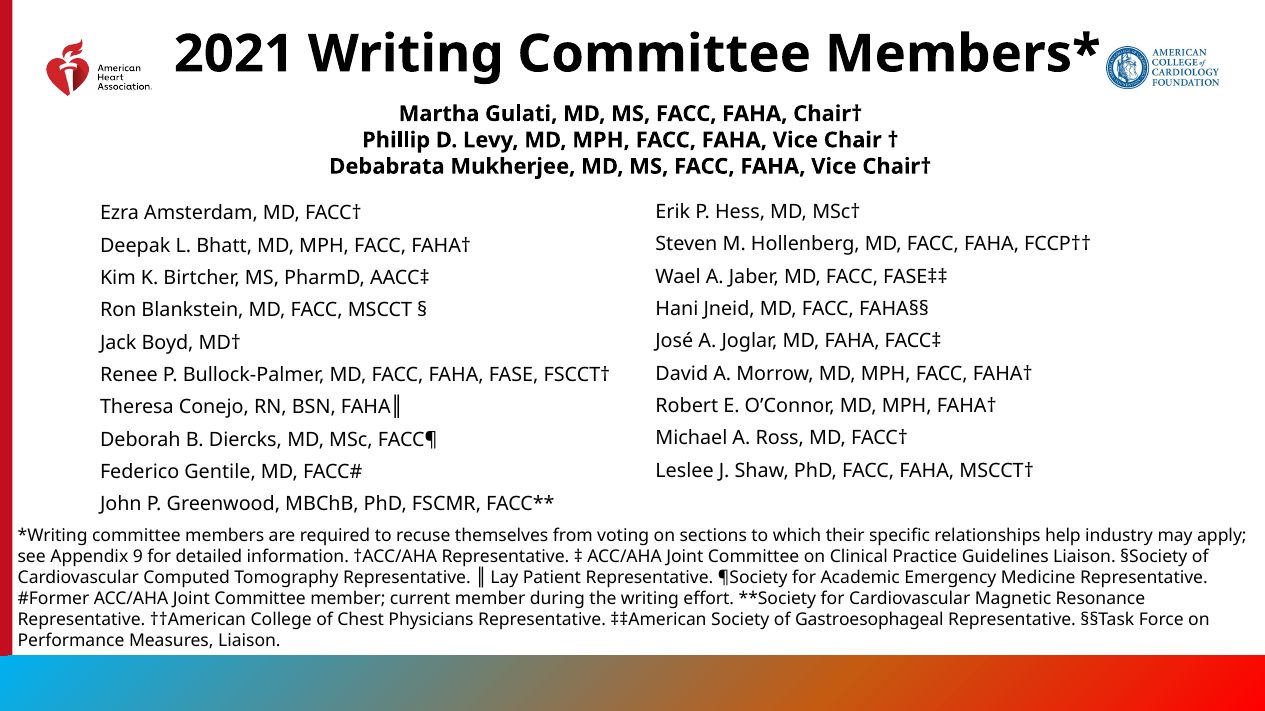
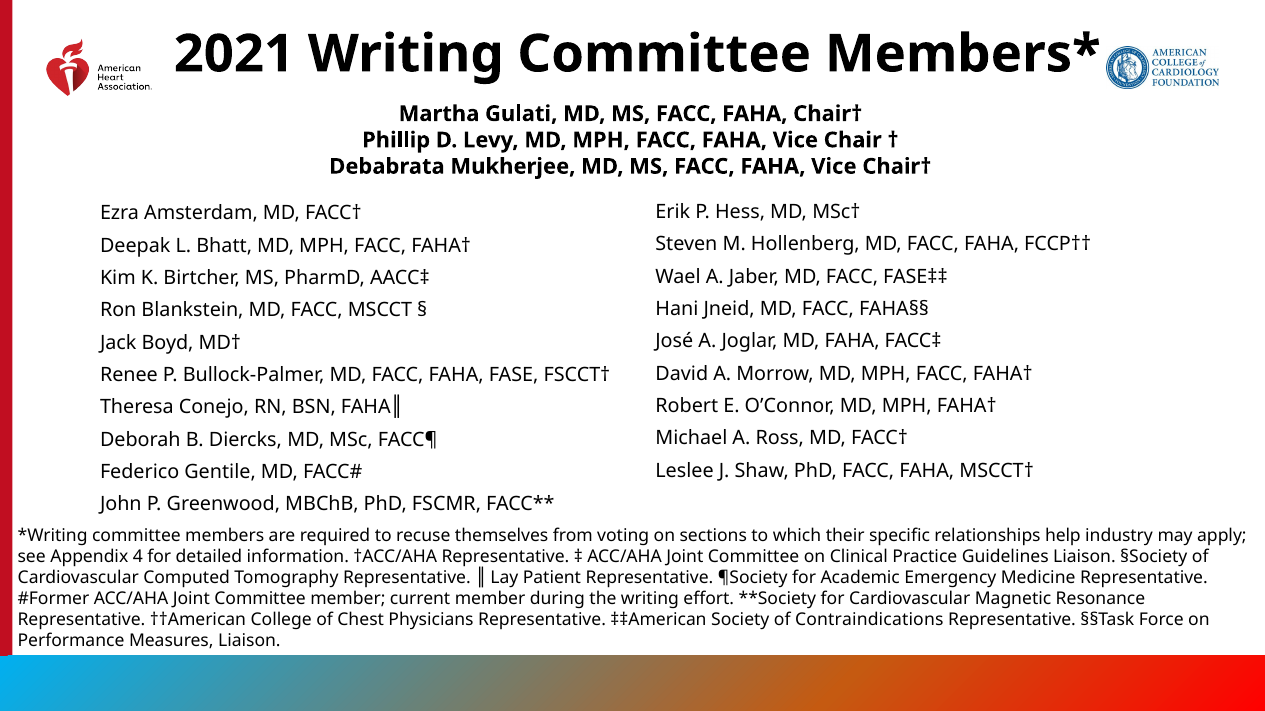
9: 9 -> 4
Gastroesophageal: Gastroesophageal -> Contraindications
